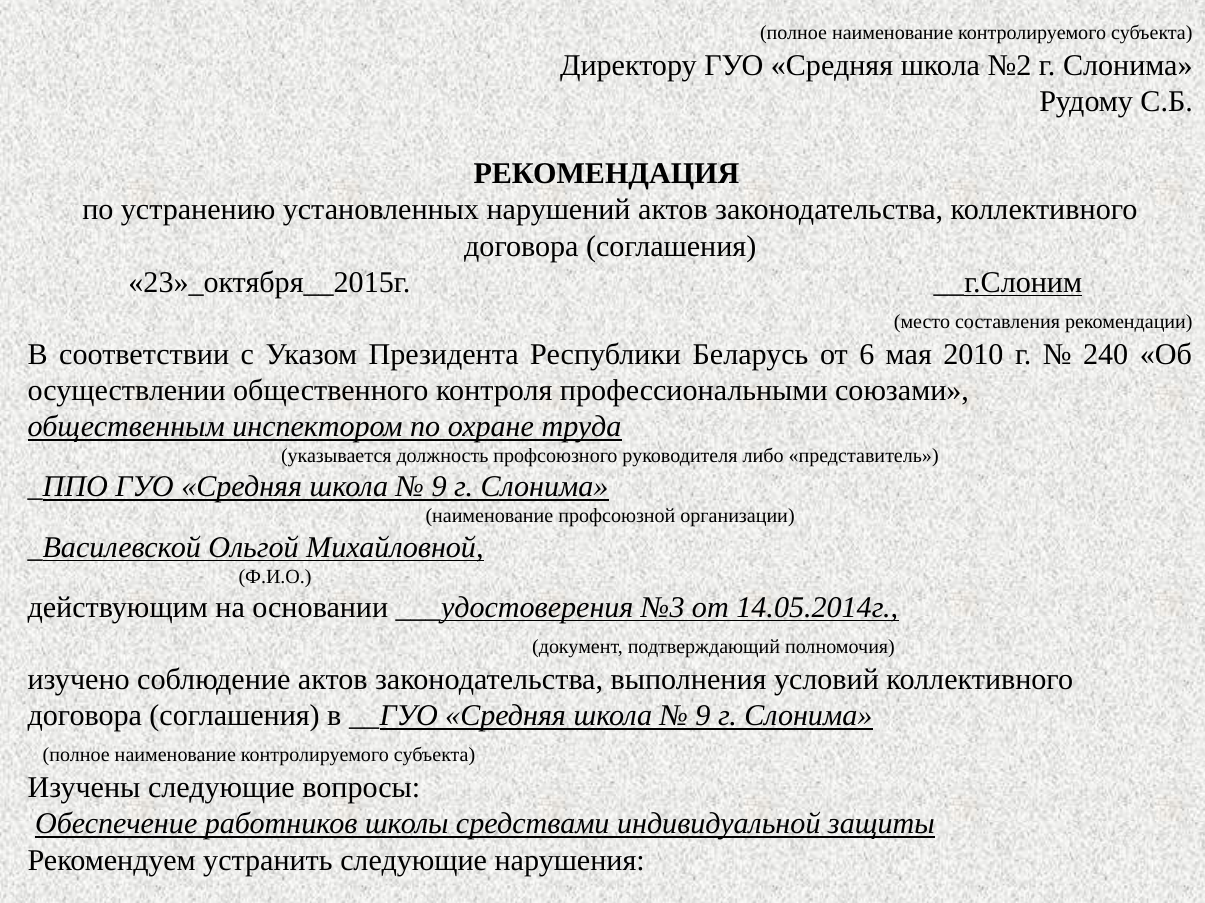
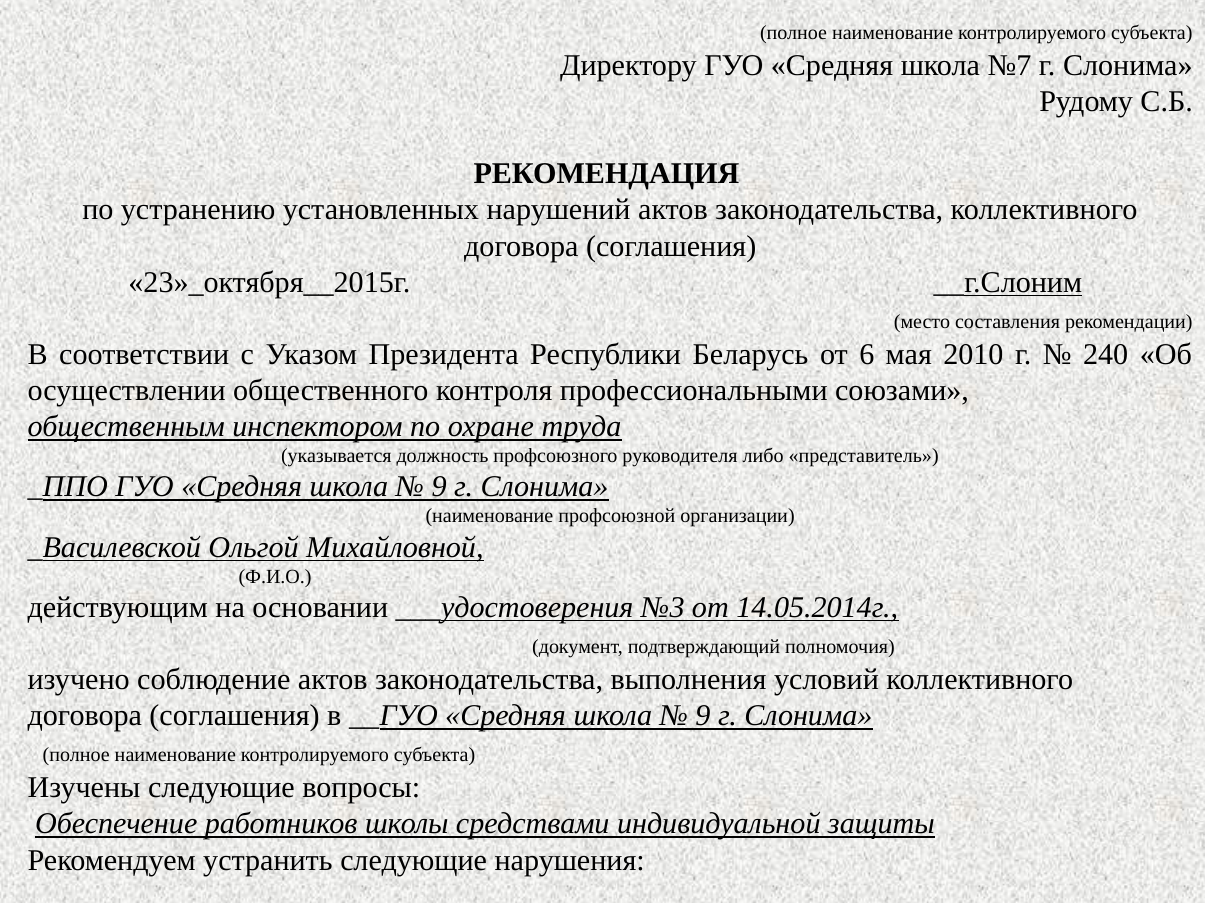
№2: №2 -> №7
